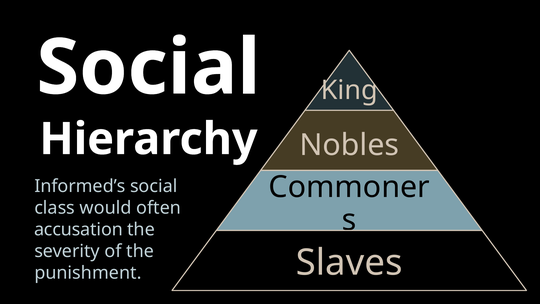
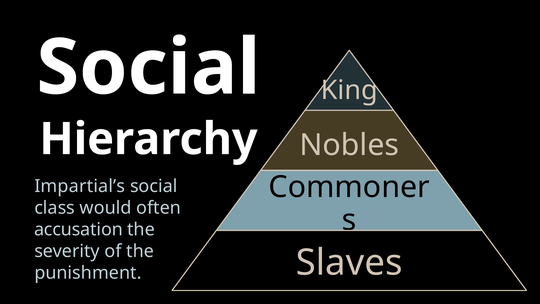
Informed’s: Informed’s -> Impartial’s
